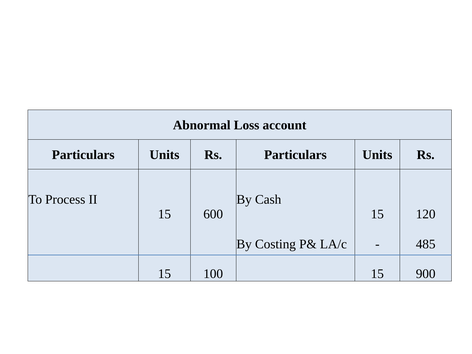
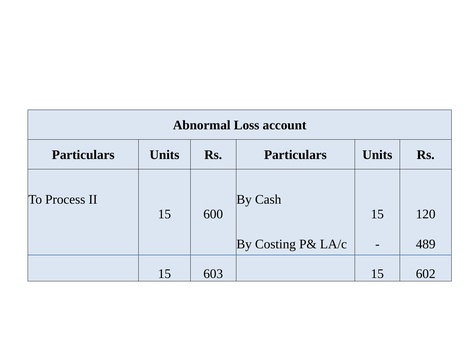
485: 485 -> 489
100: 100 -> 603
900: 900 -> 602
